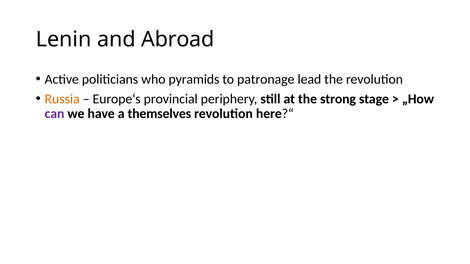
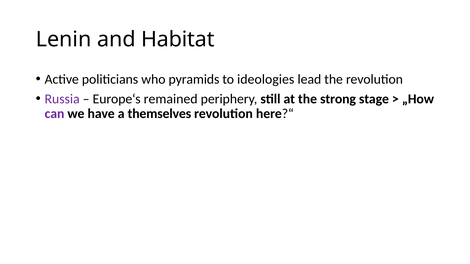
Abroad: Abroad -> Habitat
patronage: patronage -> ideologies
Russia colour: orange -> purple
provincial: provincial -> remained
